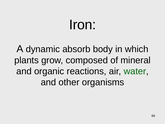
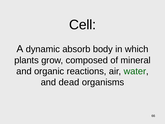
Iron: Iron -> Cell
other: other -> dead
